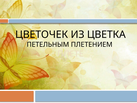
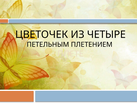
ЦВЕТКА: ЦВЕТКА -> ЧЕТЫРЕ
